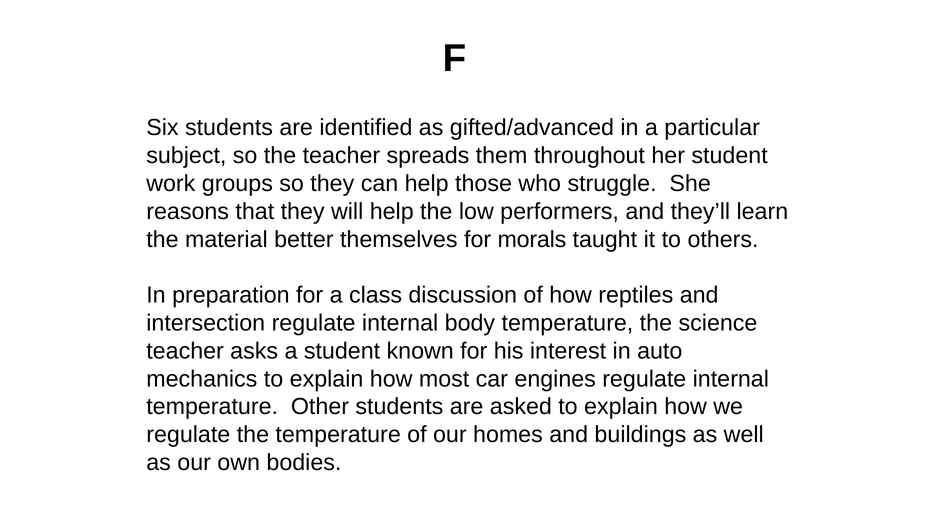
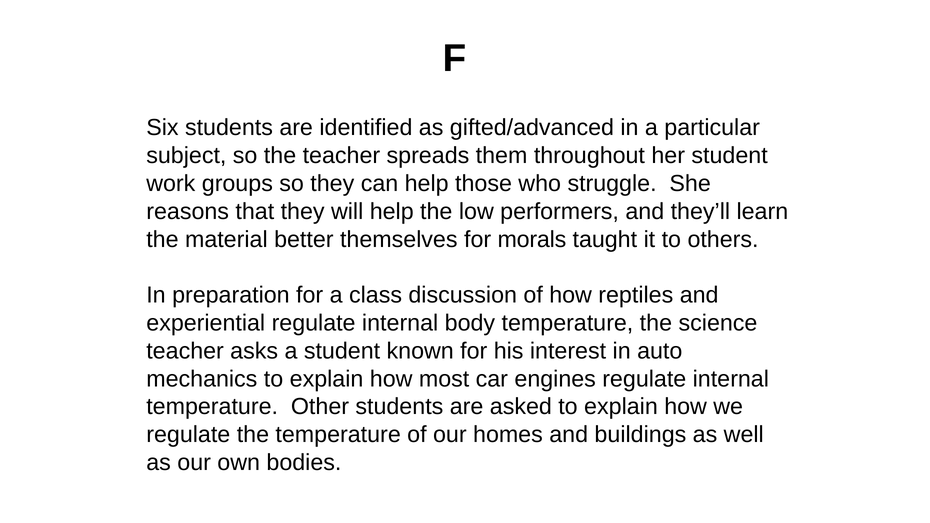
intersection: intersection -> experiential
